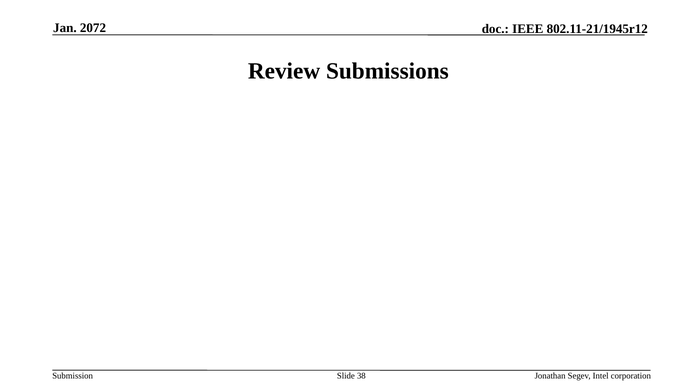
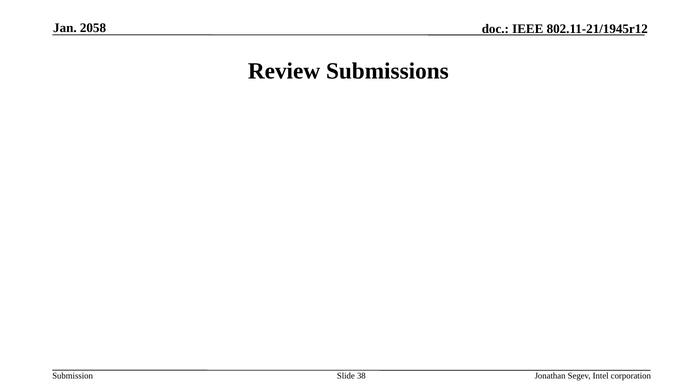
2072: 2072 -> 2058
